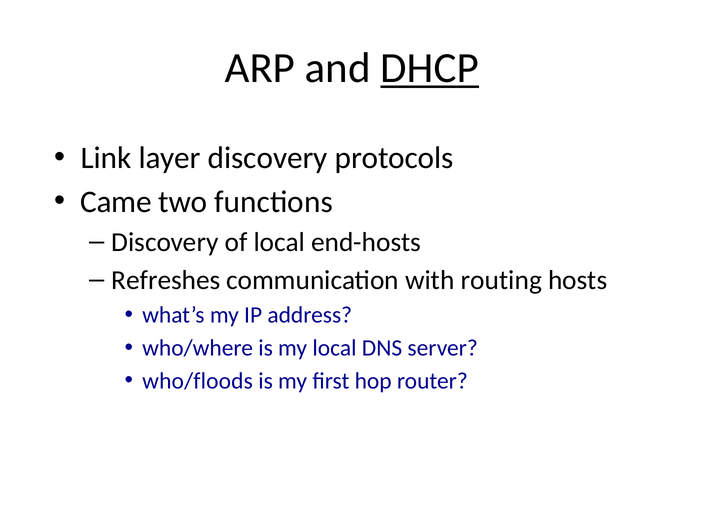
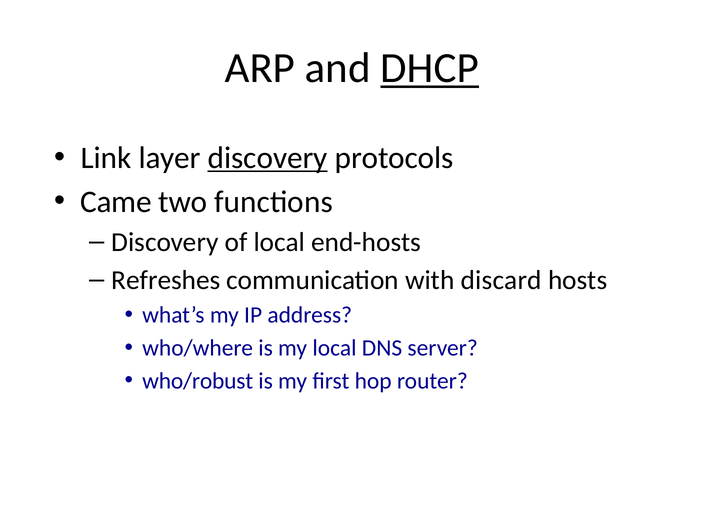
discovery at (268, 158) underline: none -> present
routing: routing -> discard
who/floods: who/floods -> who/robust
